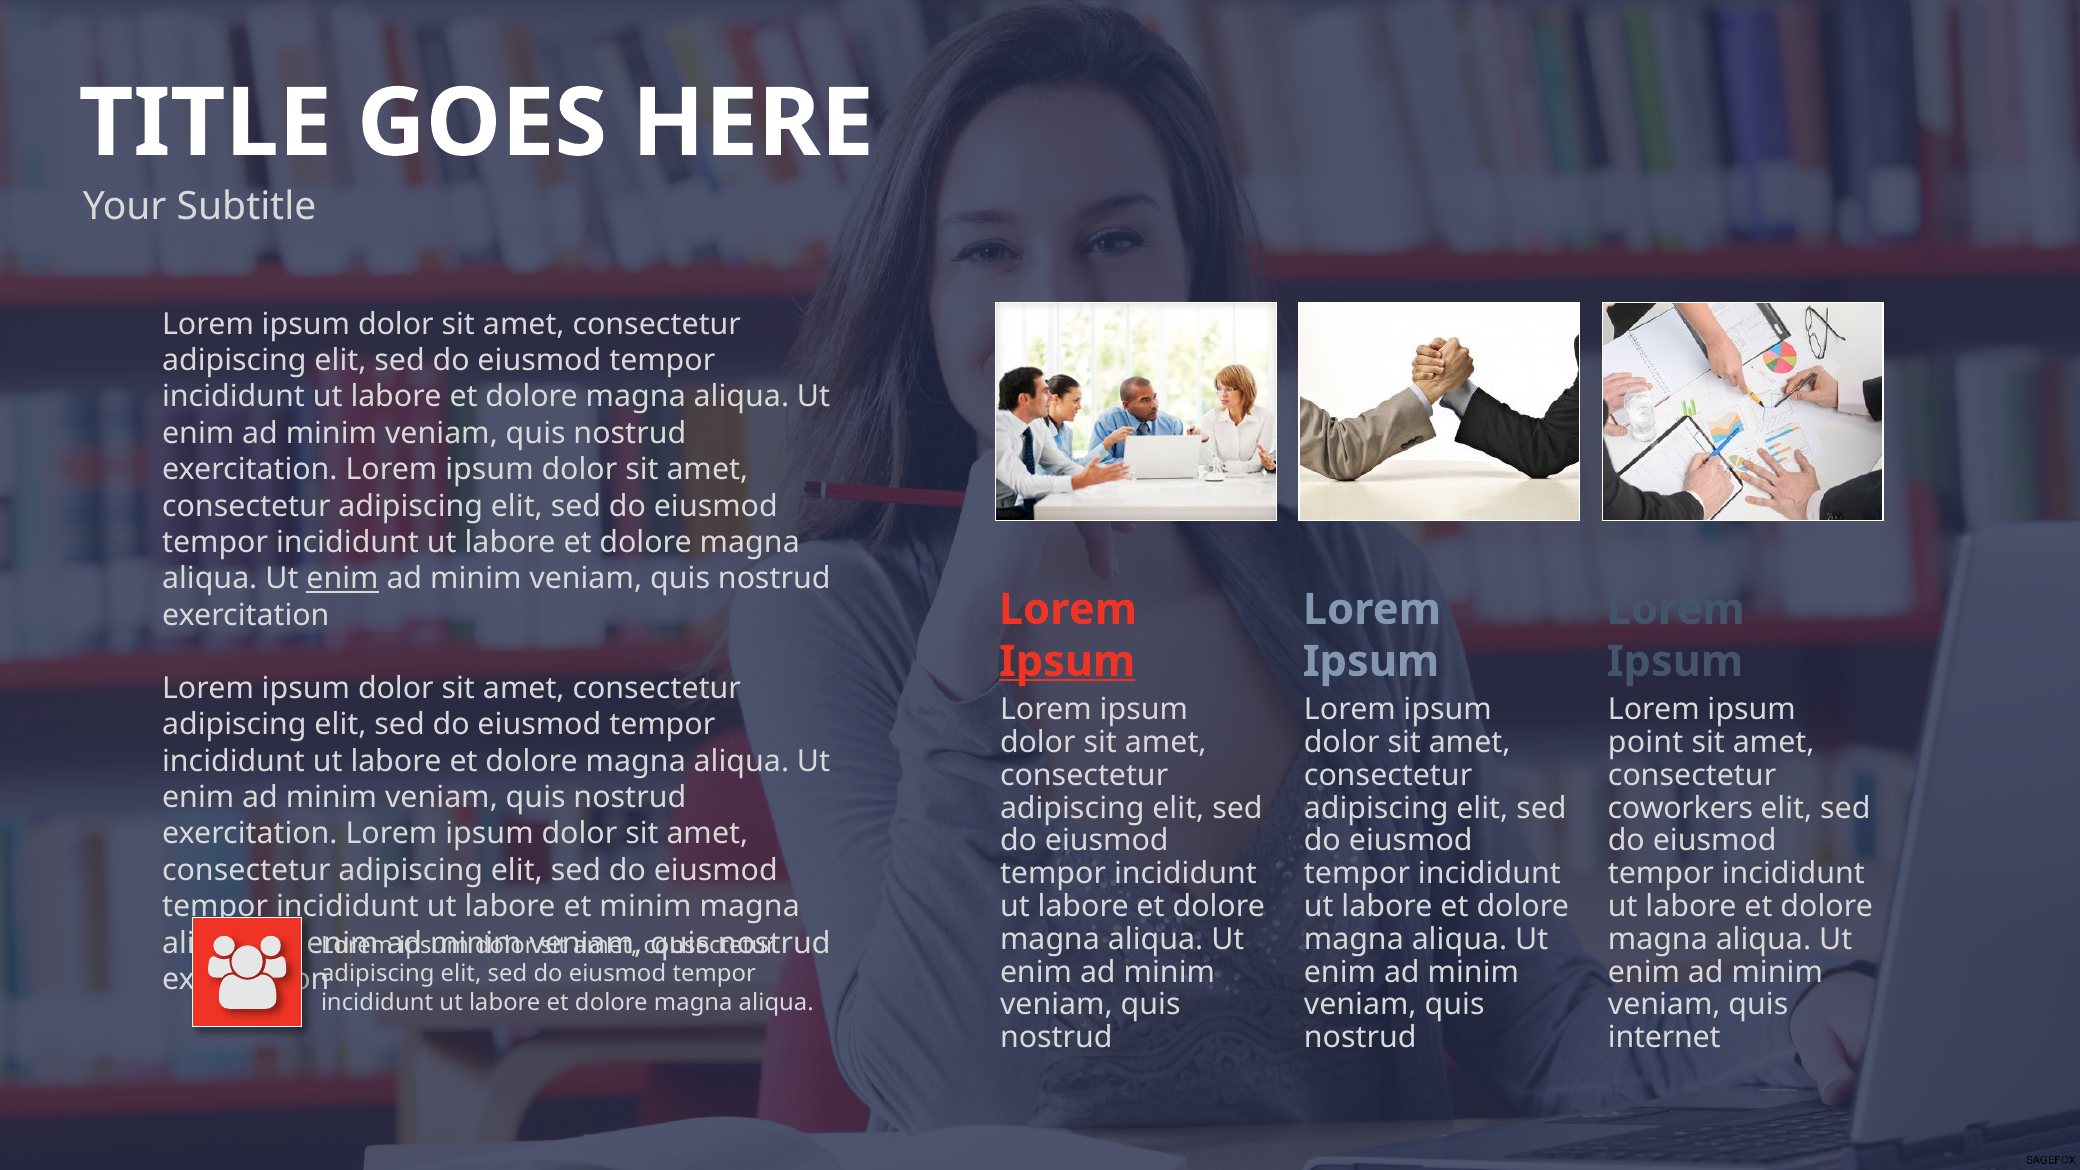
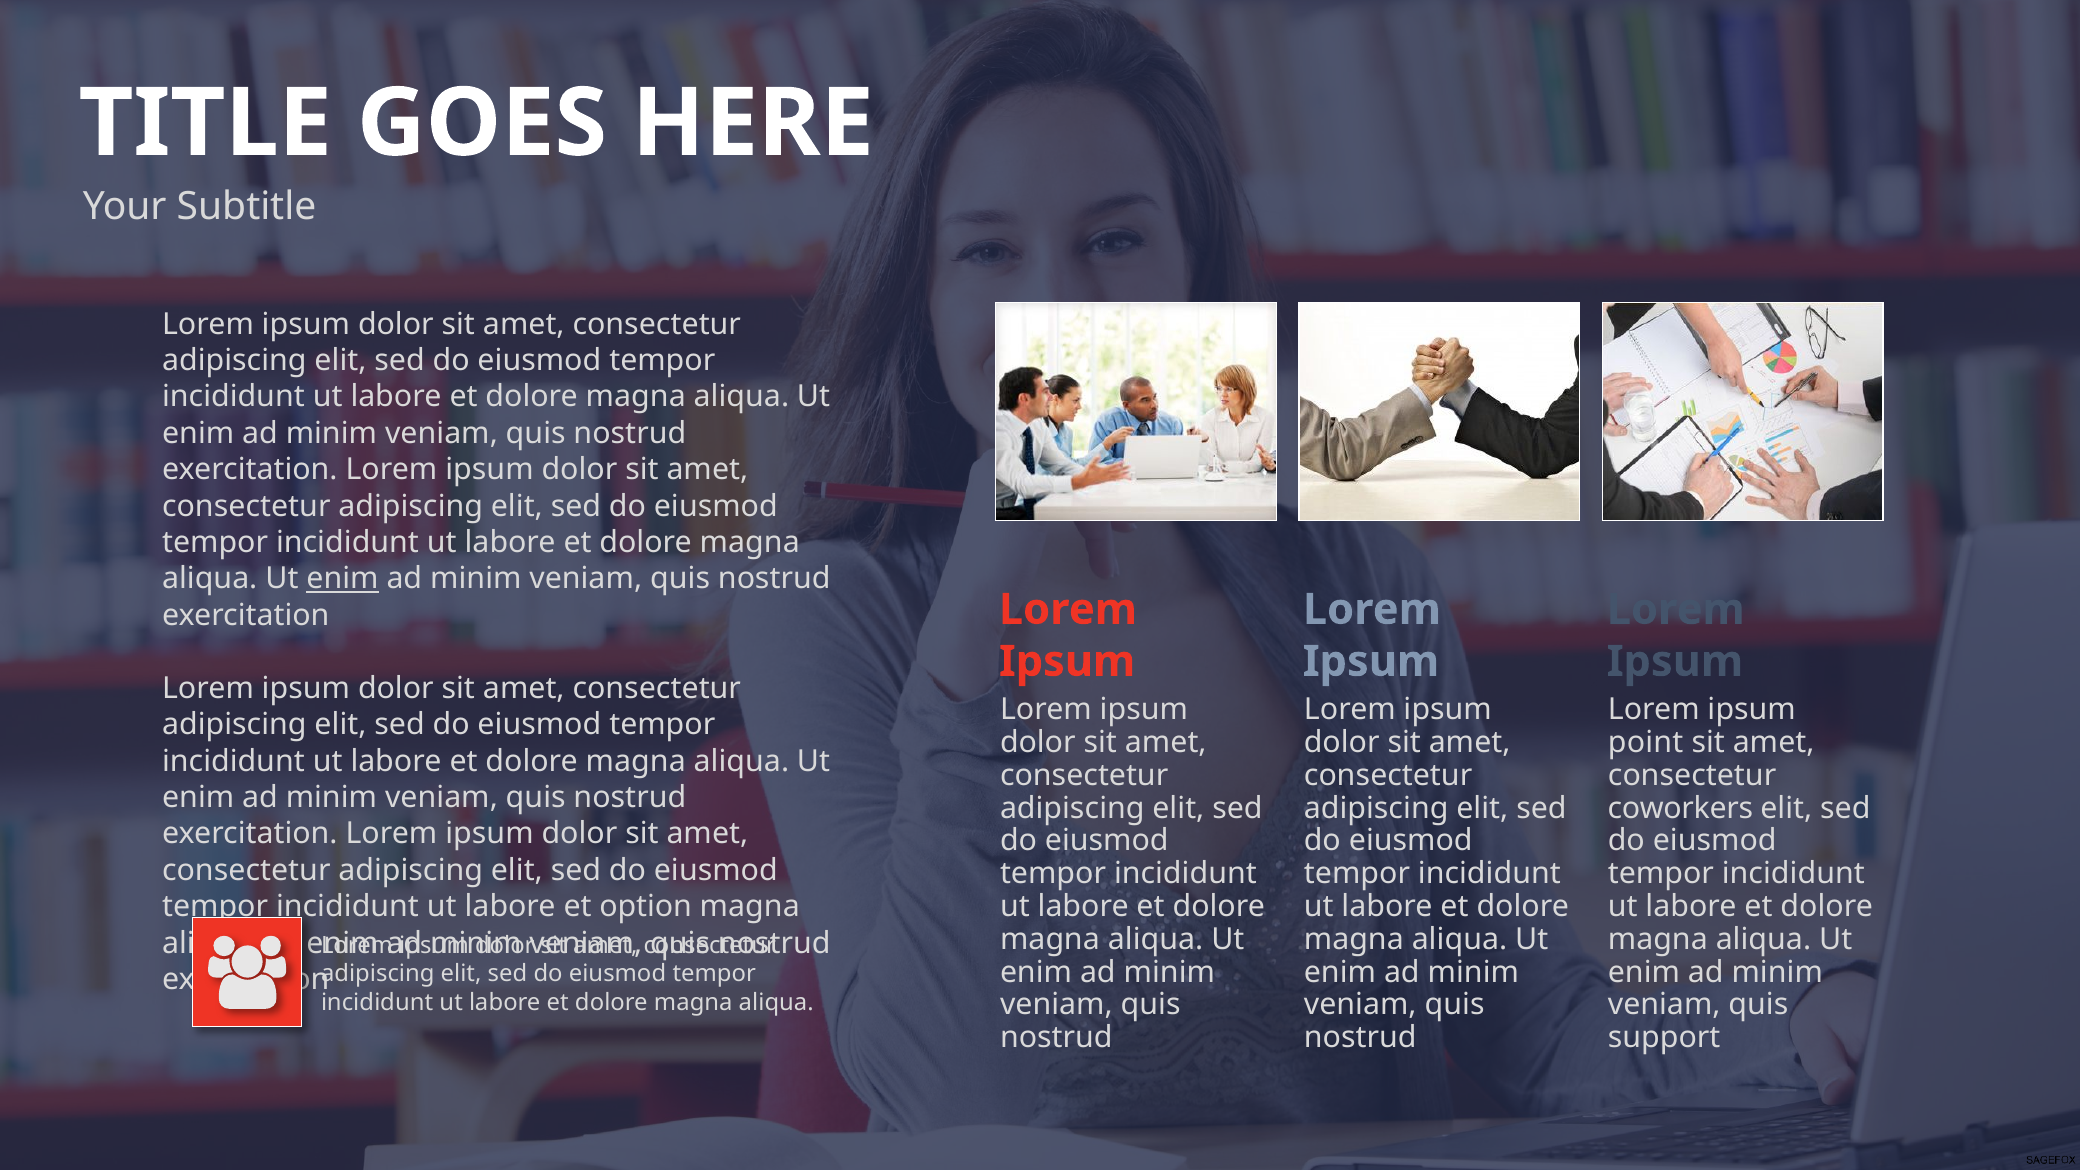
Ipsum at (1067, 661) underline: present -> none
et minim: minim -> option
internet: internet -> support
